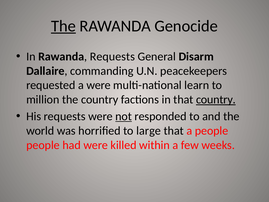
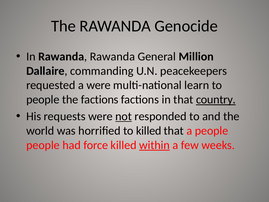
The at (63, 26) underline: present -> none
Rawanda Requests: Requests -> Rawanda
Disarm: Disarm -> Million
million at (43, 99): million -> people
the country: country -> factions
to large: large -> killed
had were: were -> force
within underline: none -> present
